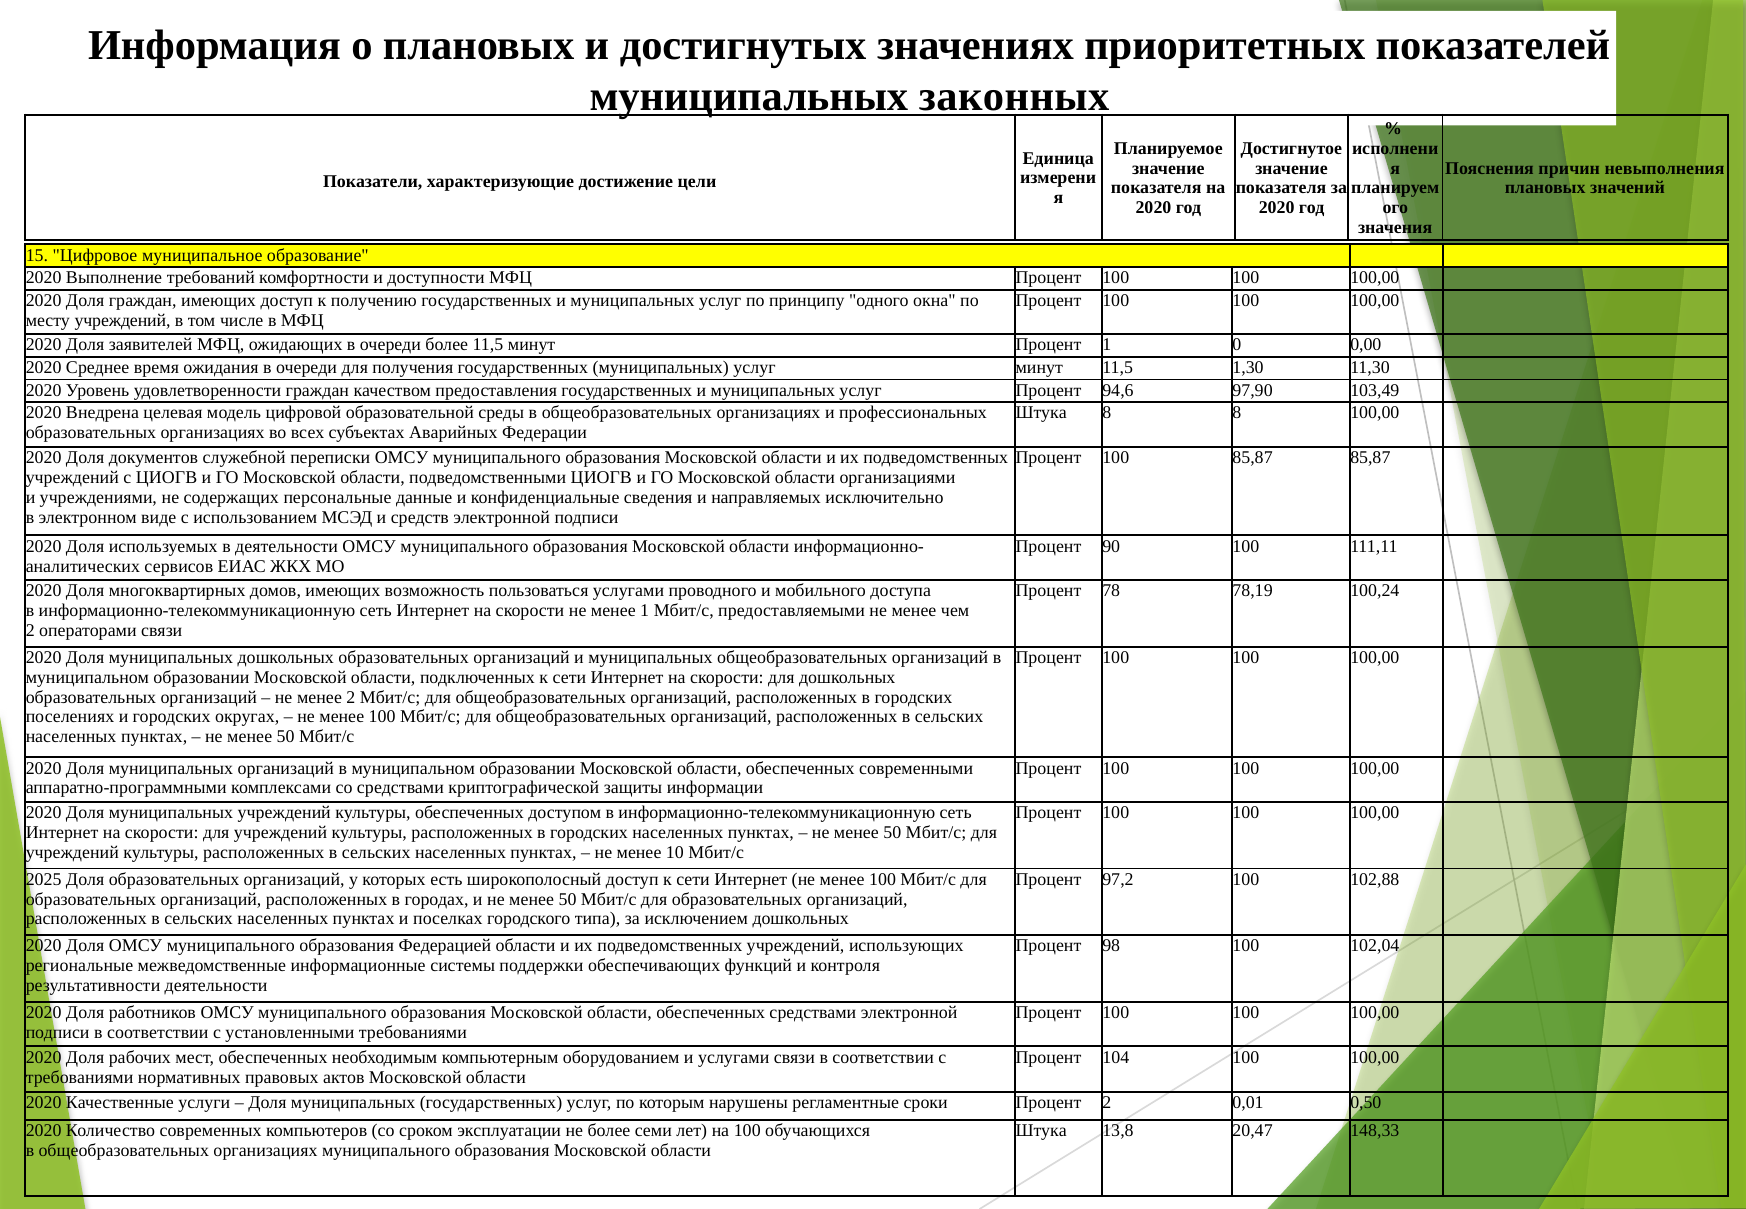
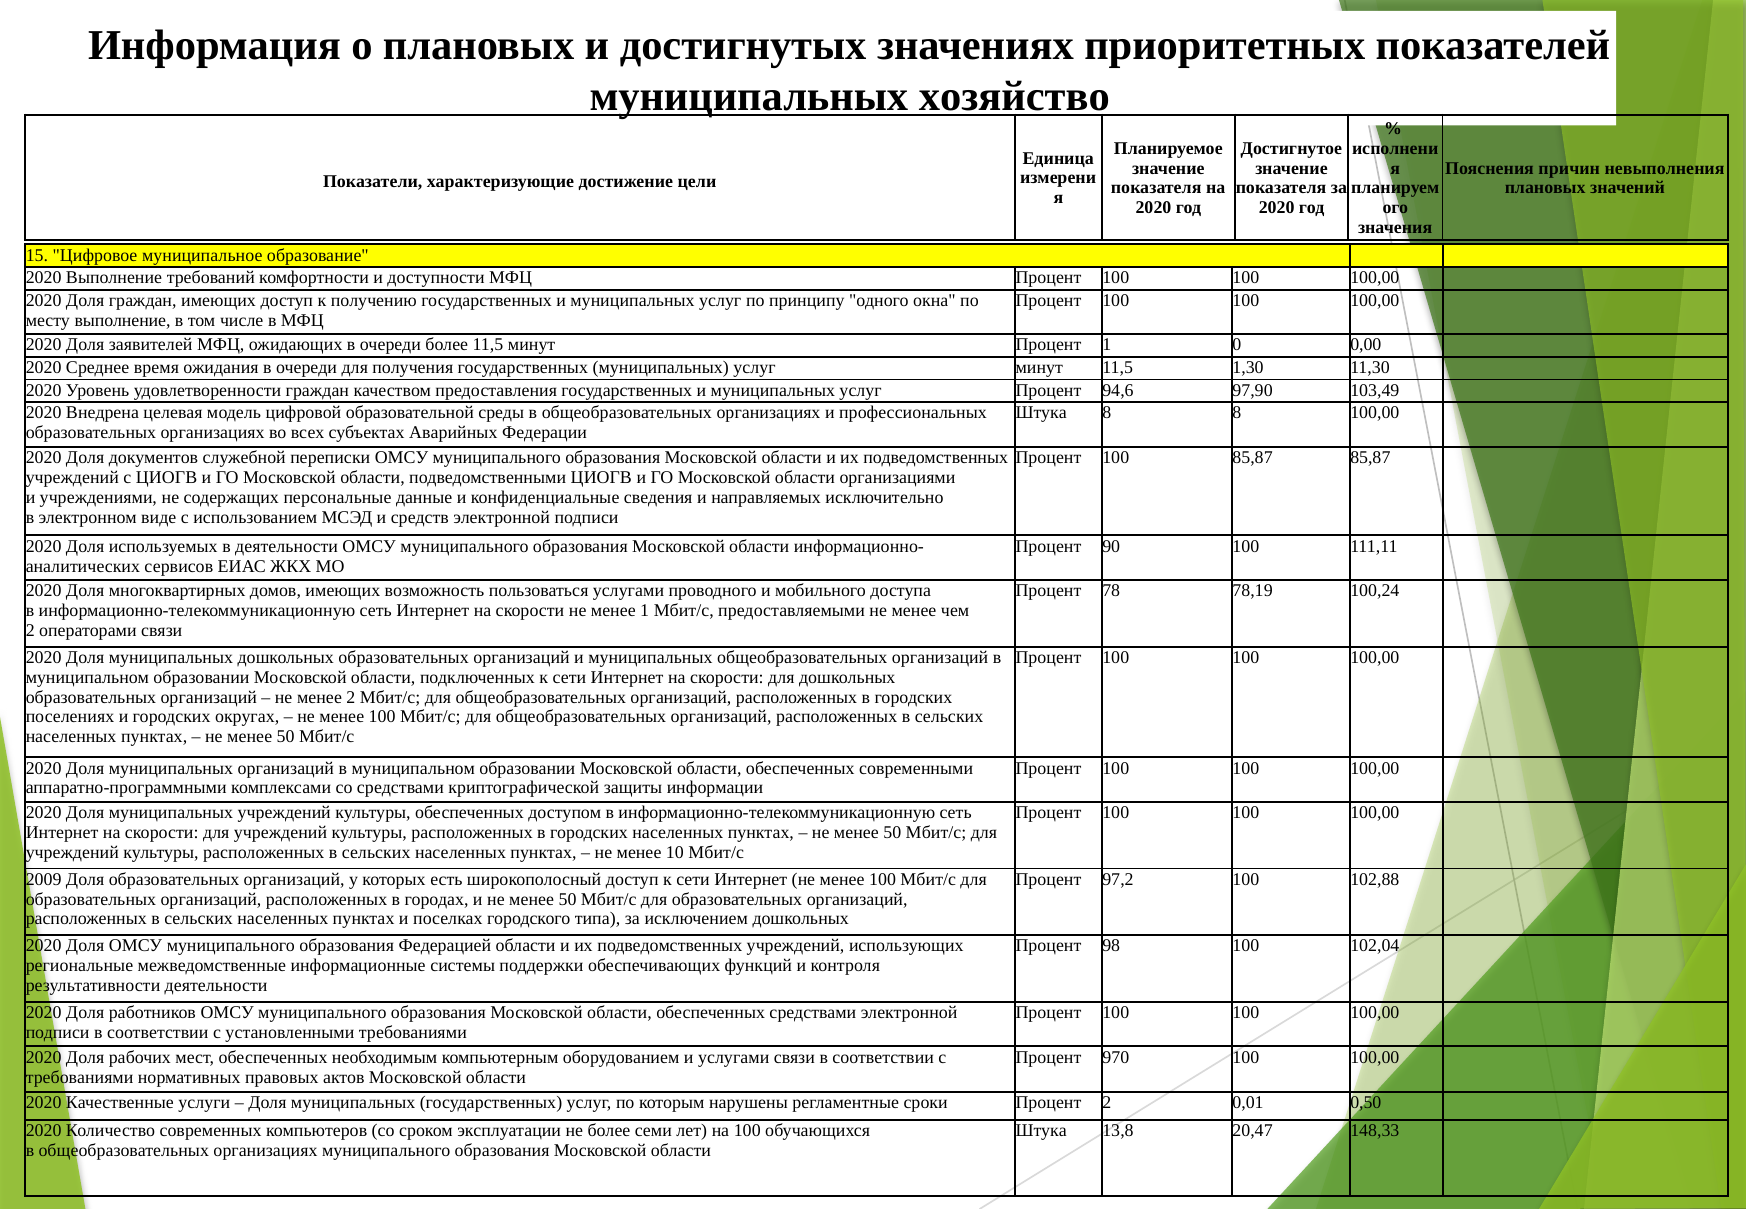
законных: законных -> хозяйство
месту учреждений: учреждений -> выполнение
2025: 2025 -> 2009
104: 104 -> 970
